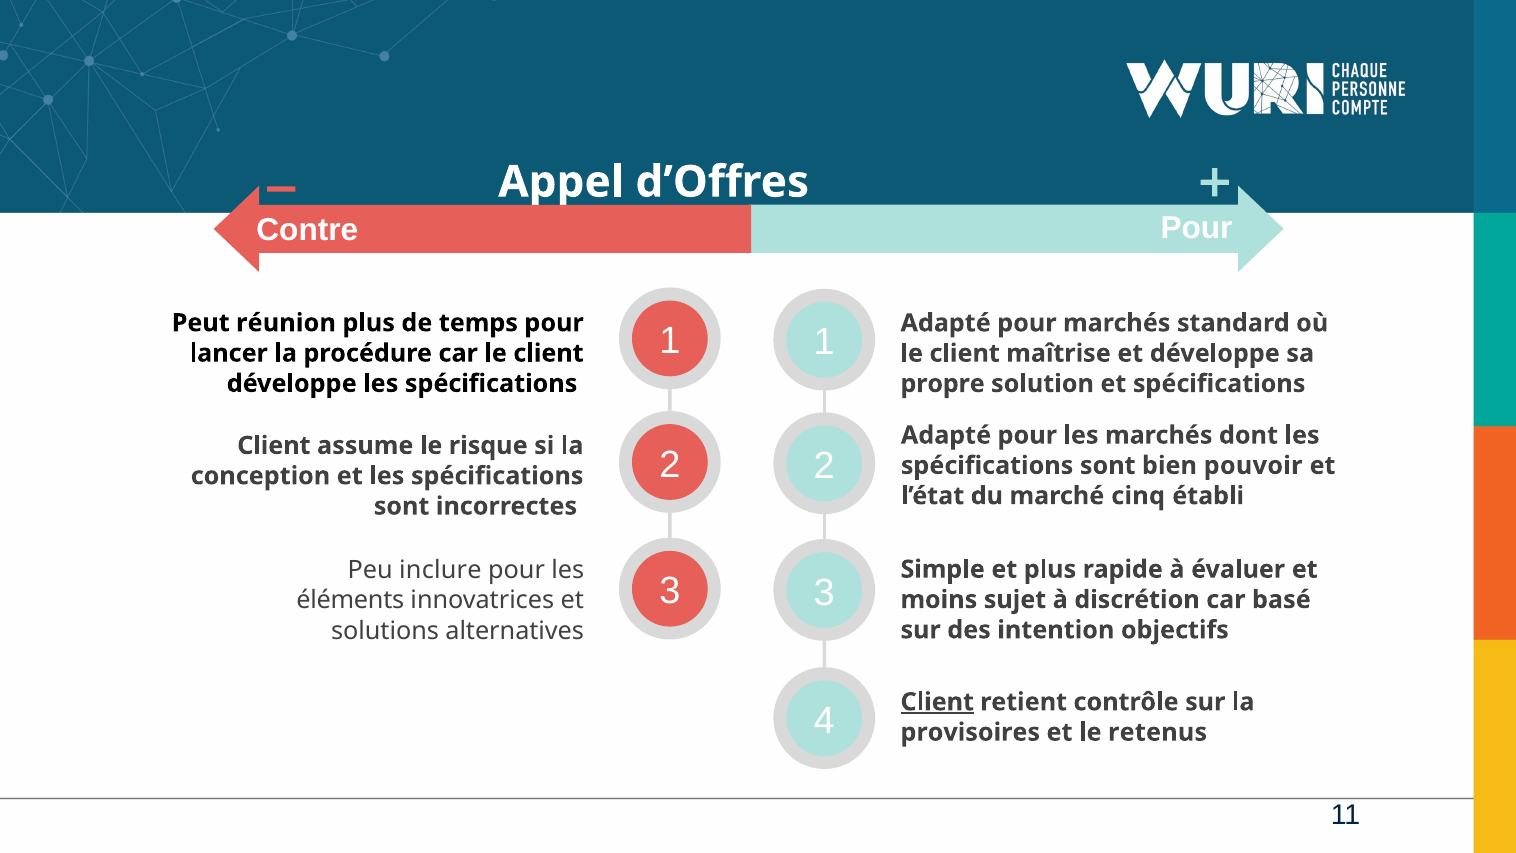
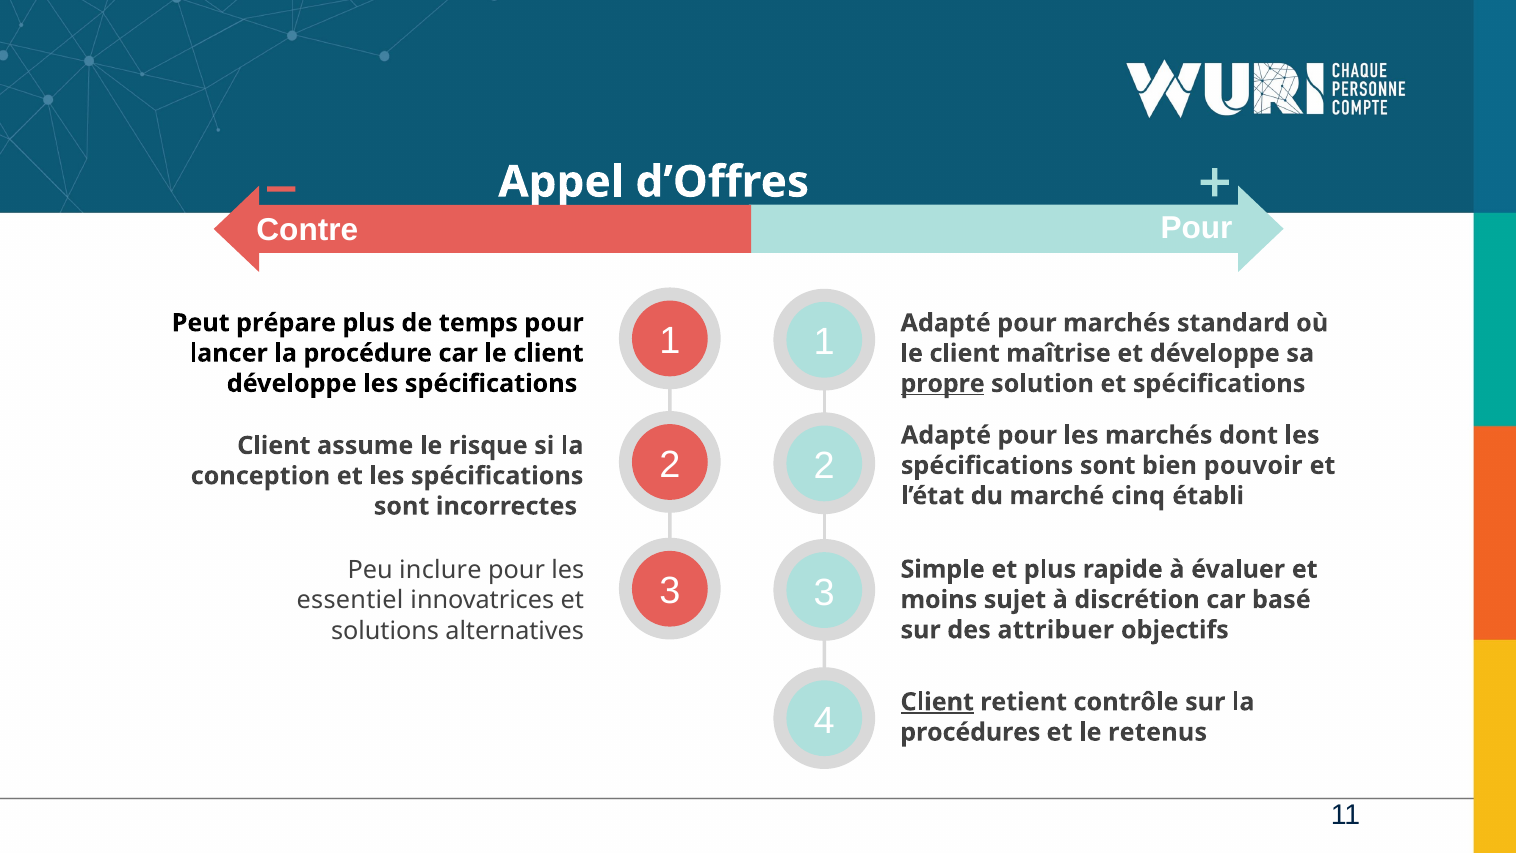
réunion: réunion -> prépare
propre underline: none -> present
éléments: éléments -> essentiel
intention: intention -> attribuer
provisoires: provisoires -> procédures
